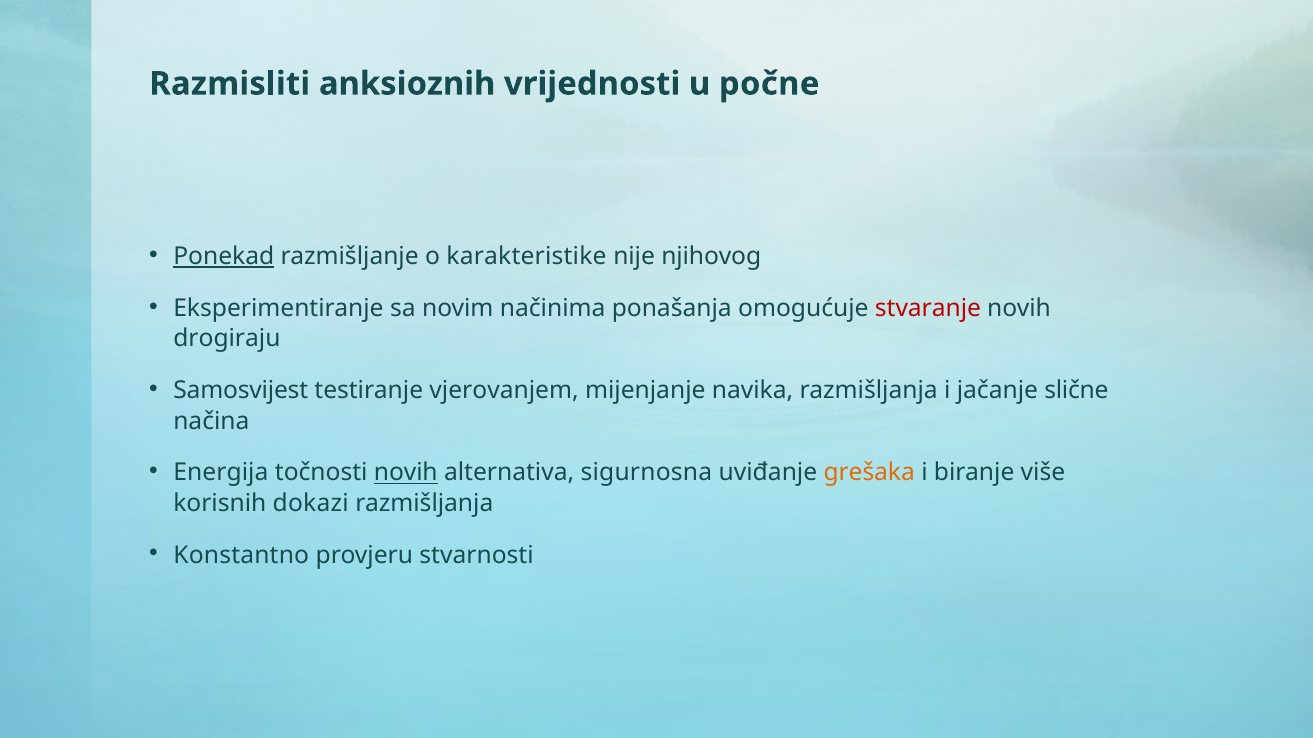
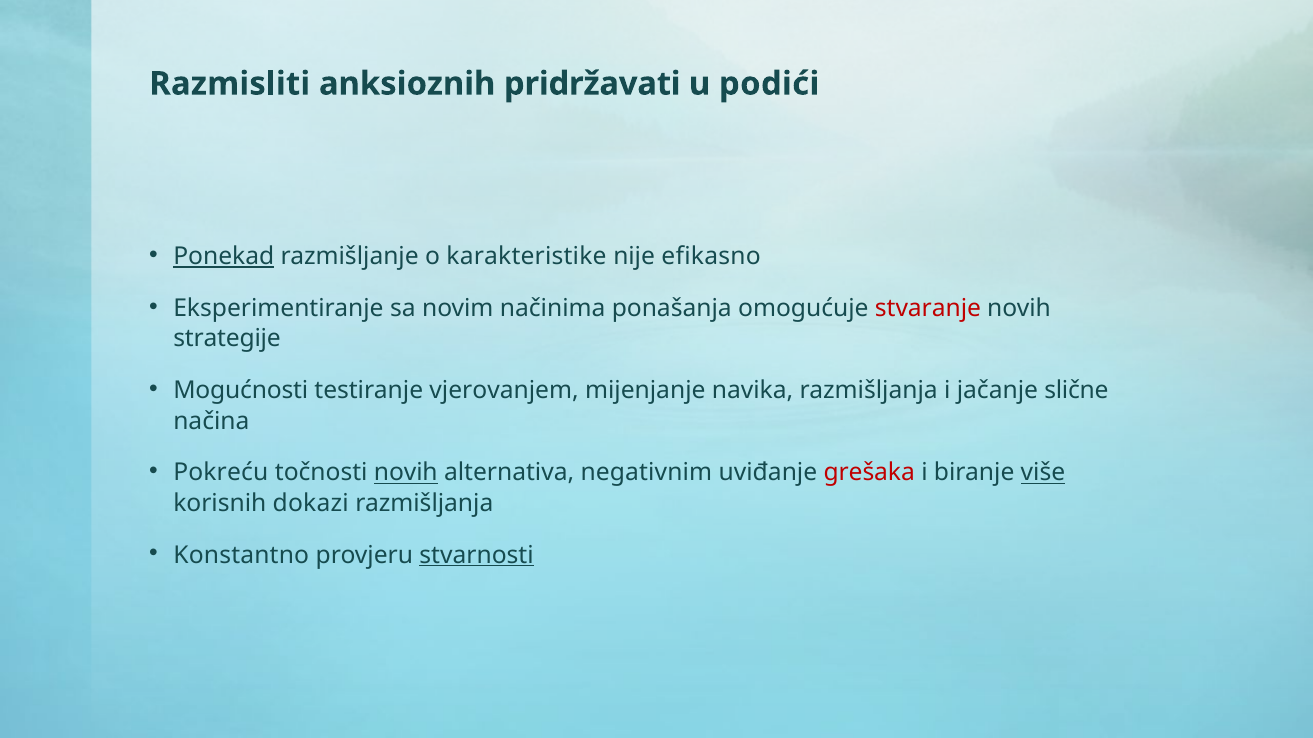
vrijednosti: vrijednosti -> pridržavati
počne: počne -> podići
njihovog: njihovog -> efikasno
drogiraju: drogiraju -> strategije
Samosvijest: Samosvijest -> Mogućnosti
Energija: Energija -> Pokreću
sigurnosna: sigurnosna -> negativnim
grešaka colour: orange -> red
više underline: none -> present
stvarnosti underline: none -> present
